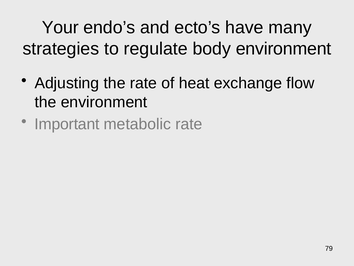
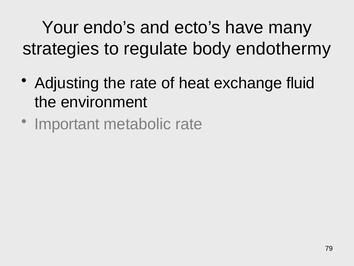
body environment: environment -> endothermy
flow: flow -> fluid
